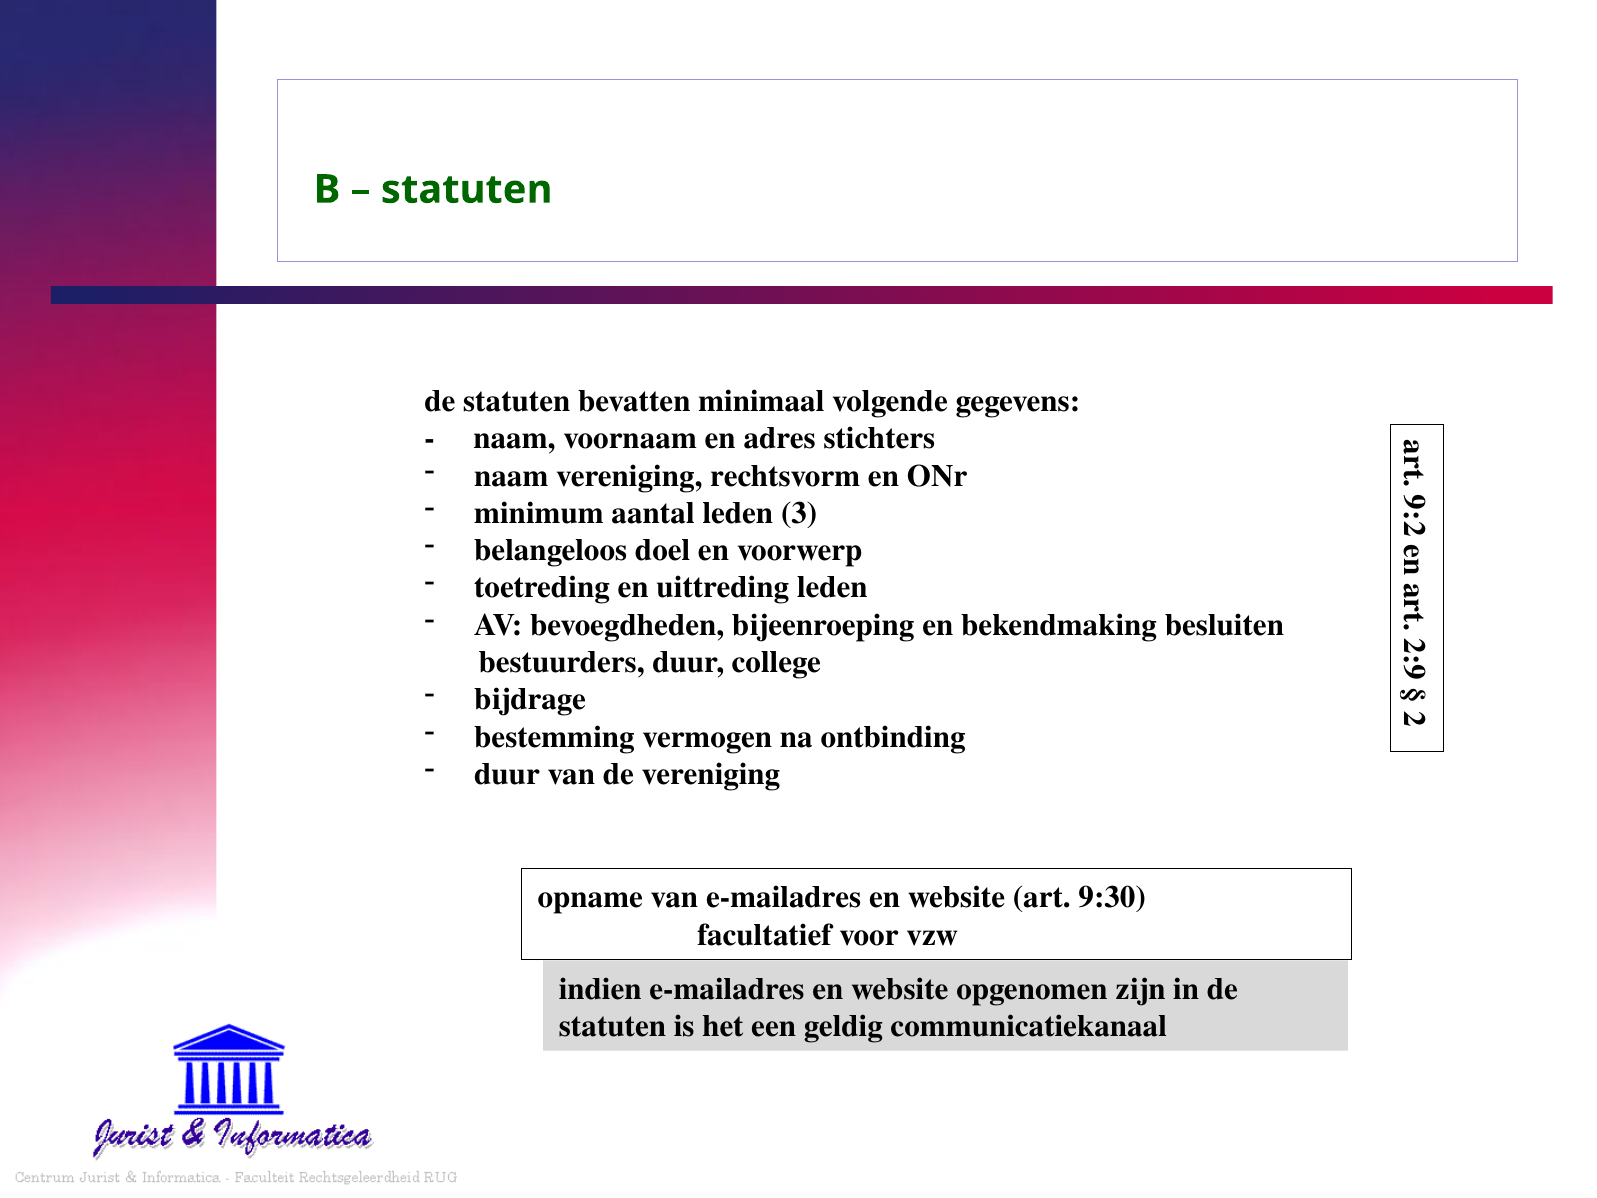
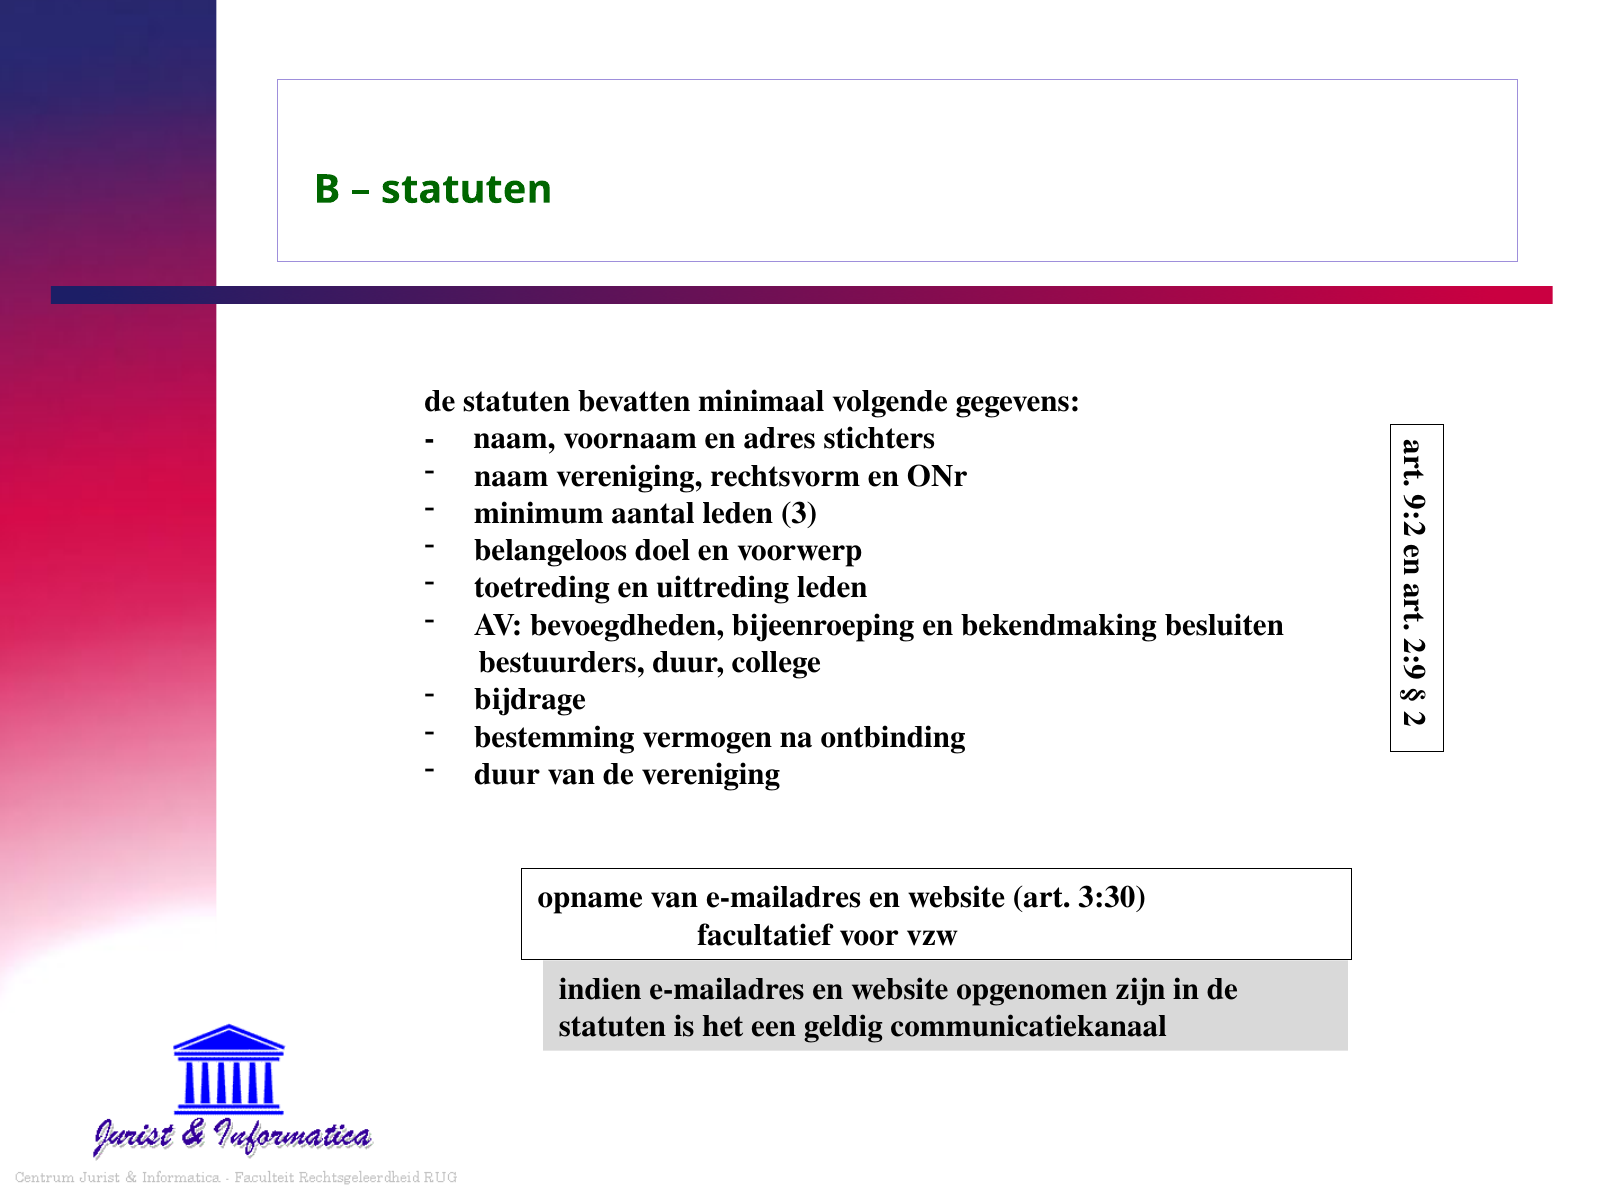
9:30: 9:30 -> 3:30
